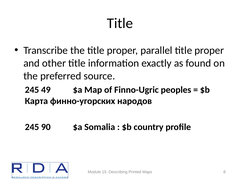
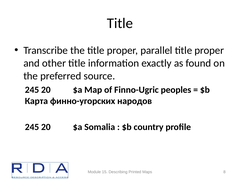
49 at (46, 90): 49 -> 20
90 at (46, 127): 90 -> 20
